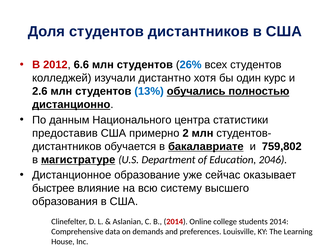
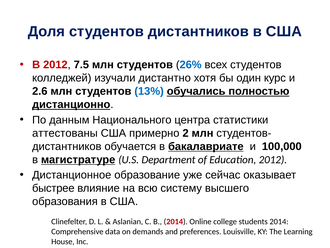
6.6: 6.6 -> 7.5
предоставив: предоставив -> аттестованы
759,802: 759,802 -> 100,000
Education 2046: 2046 -> 2012
